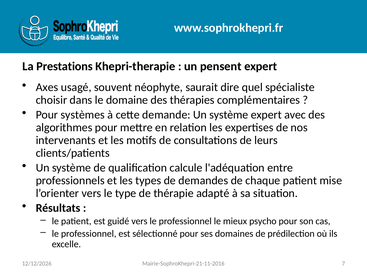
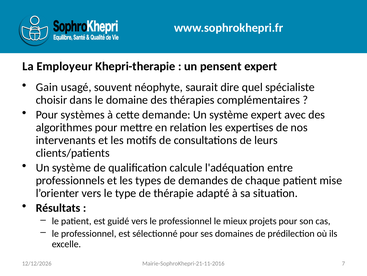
Prestations: Prestations -> Employeur
Axes: Axes -> Gain
psycho: psycho -> projets
